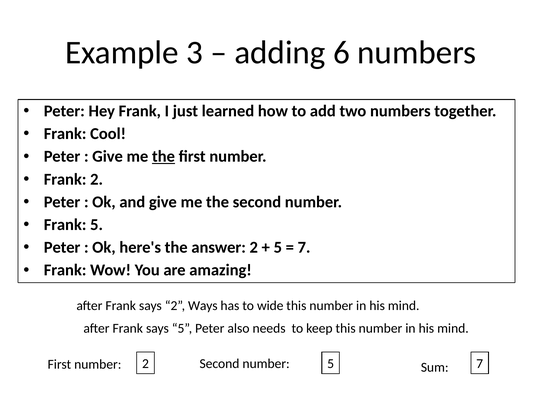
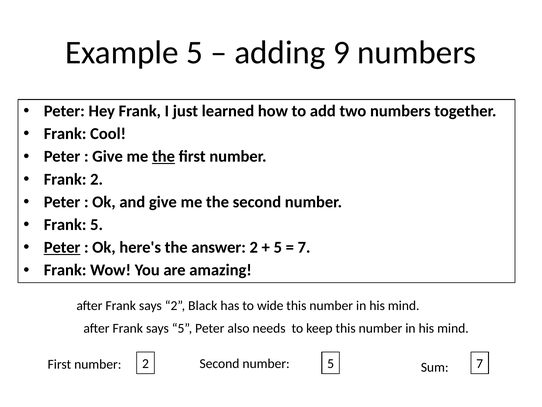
Example 3: 3 -> 5
6: 6 -> 9
Peter at (62, 247) underline: none -> present
Ways: Ways -> Black
